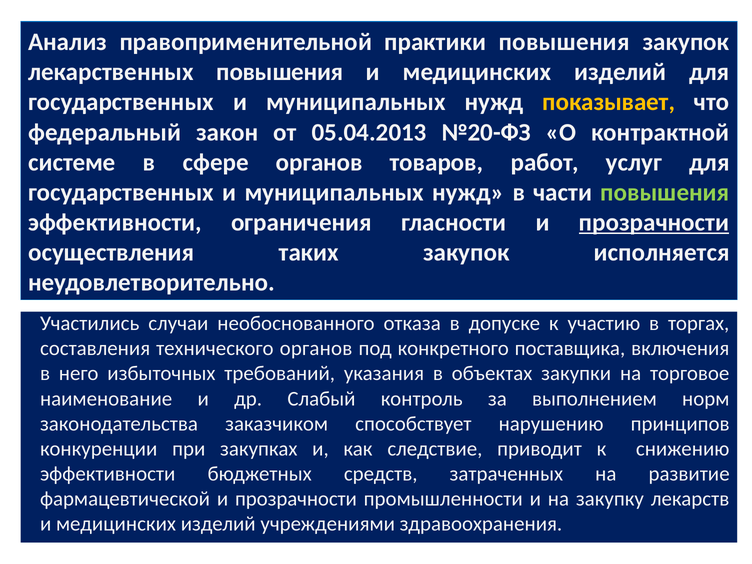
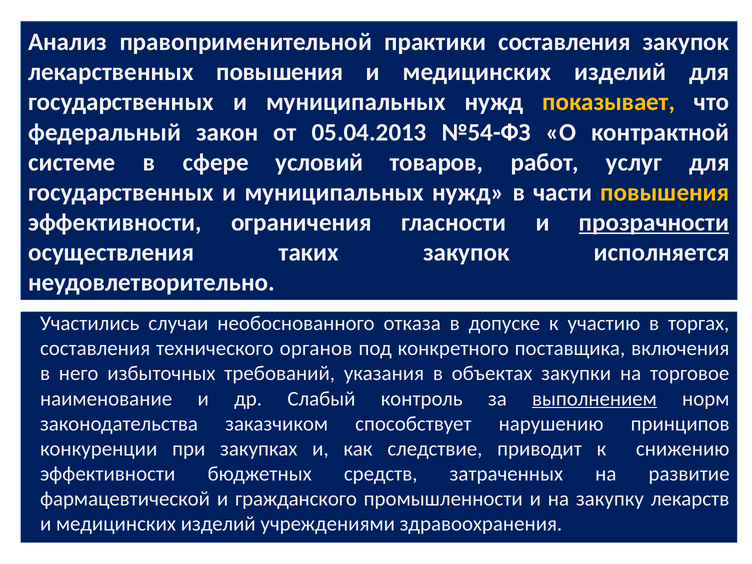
практики повышения: повышения -> составления
№20-ФЗ: №20-ФЗ -> №54-ФЗ
сфере органов: органов -> условий
повышения at (665, 192) colour: light green -> yellow
выполнением underline: none -> present
фармацевтической и прозрачности: прозрачности -> гражданского
